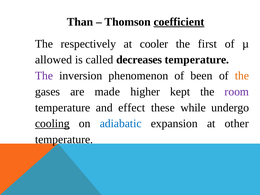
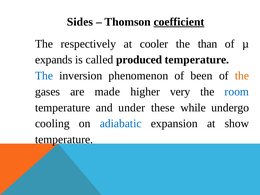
Than: Than -> Sides
first: first -> than
allowed: allowed -> expands
decreases: decreases -> produced
The at (44, 76) colour: purple -> blue
kept: kept -> very
room colour: purple -> blue
effect: effect -> under
cooling underline: present -> none
other: other -> show
